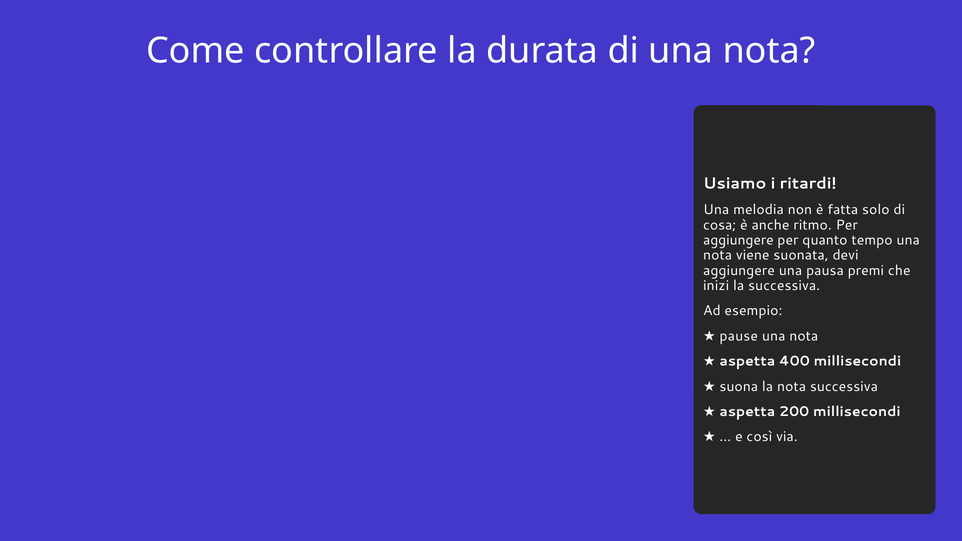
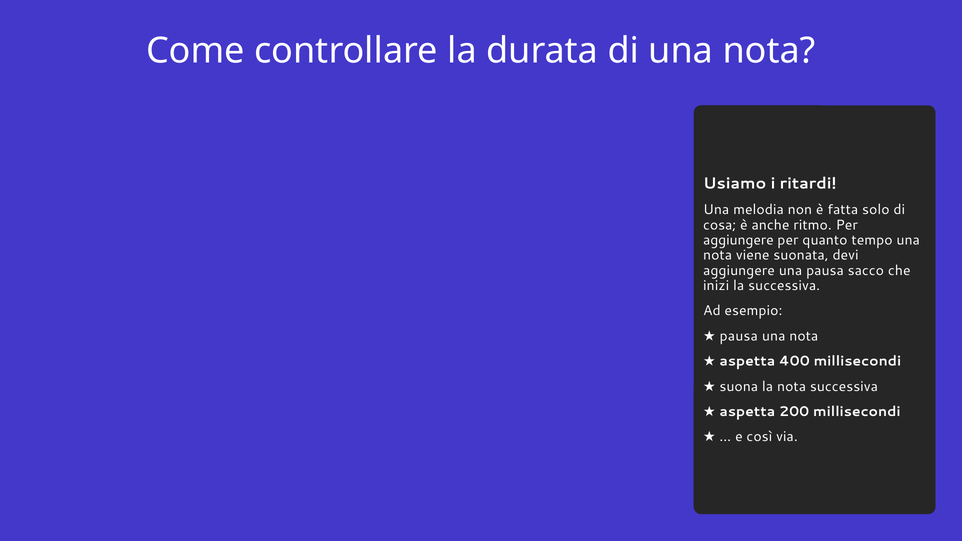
premi: premi -> sacco
pause at (739, 336): pause -> pausa
